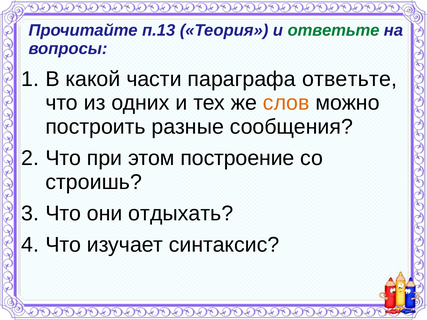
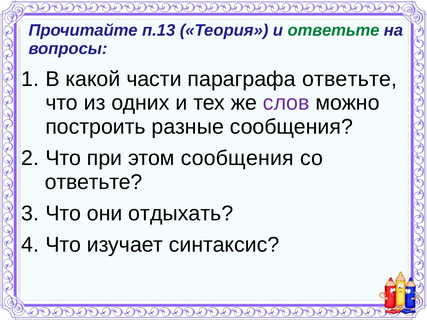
слов colour: orange -> purple
этом построение: построение -> сообщения
строишь at (94, 182): строишь -> ответьте
